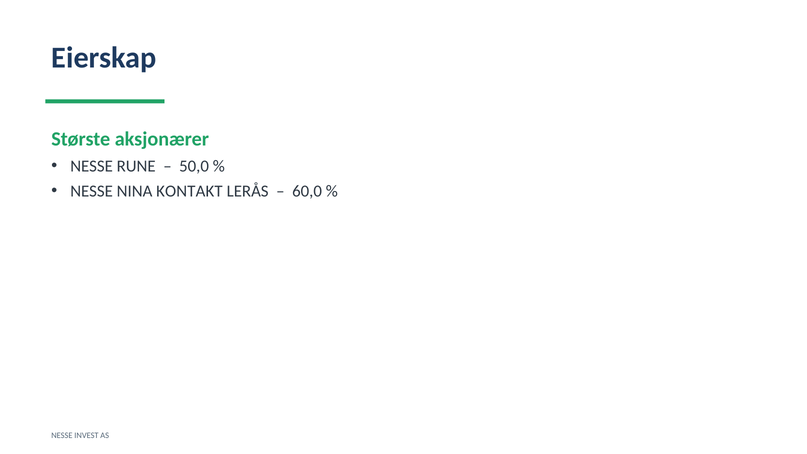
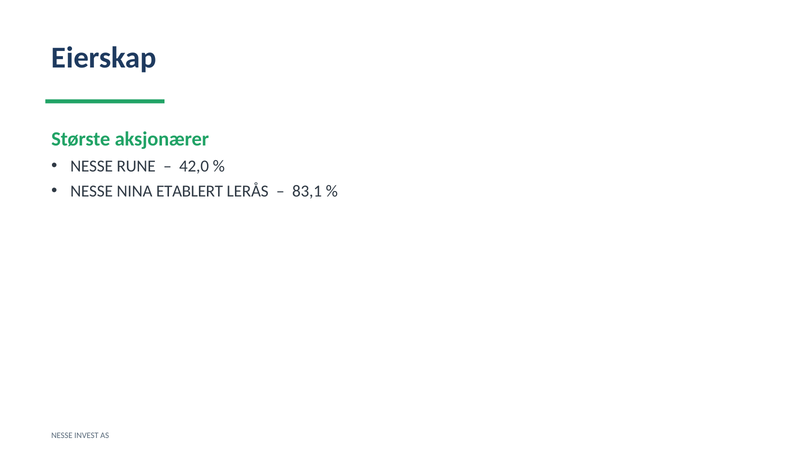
50,0: 50,0 -> 42,0
KONTAKT: KONTAKT -> ETABLERT
60,0: 60,0 -> 83,1
